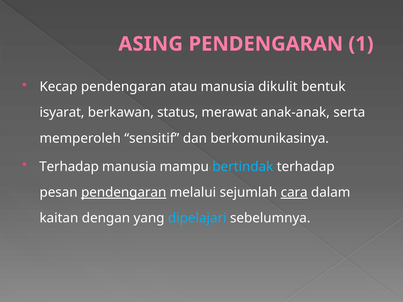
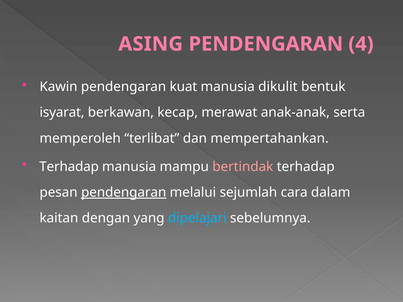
1: 1 -> 4
Kecap: Kecap -> Kawin
atau: atau -> kuat
status: status -> kecap
sensitif: sensitif -> terlibat
berkomunikasinya: berkomunikasinya -> mempertahankan
bertindak colour: light blue -> pink
cara underline: present -> none
